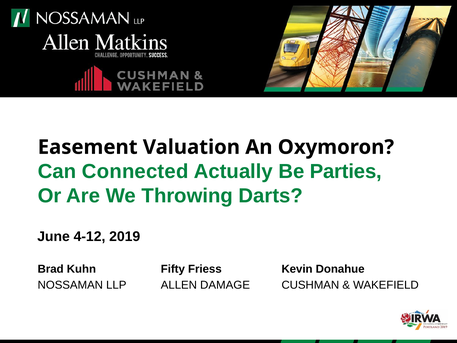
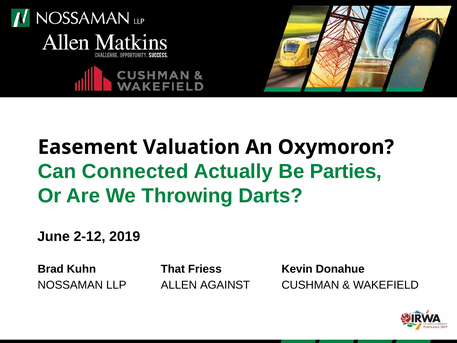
4-12: 4-12 -> 2-12
Fifty: Fifty -> That
DAMAGE: DAMAGE -> AGAINST
